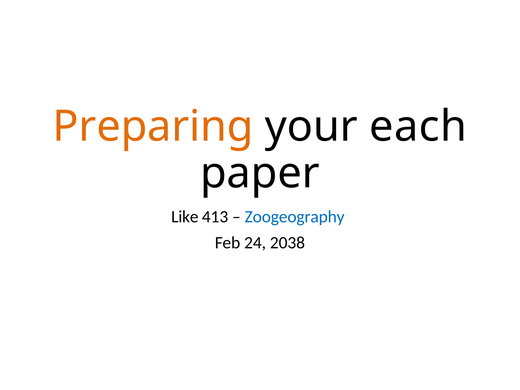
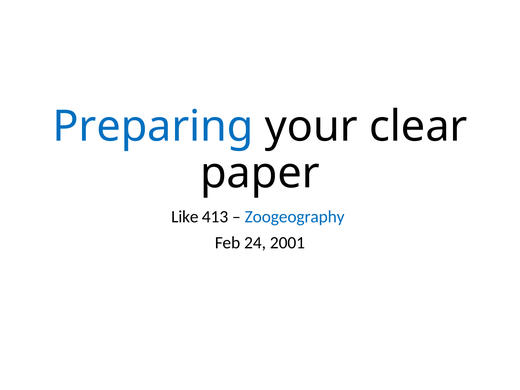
Preparing colour: orange -> blue
each: each -> clear
2038: 2038 -> 2001
